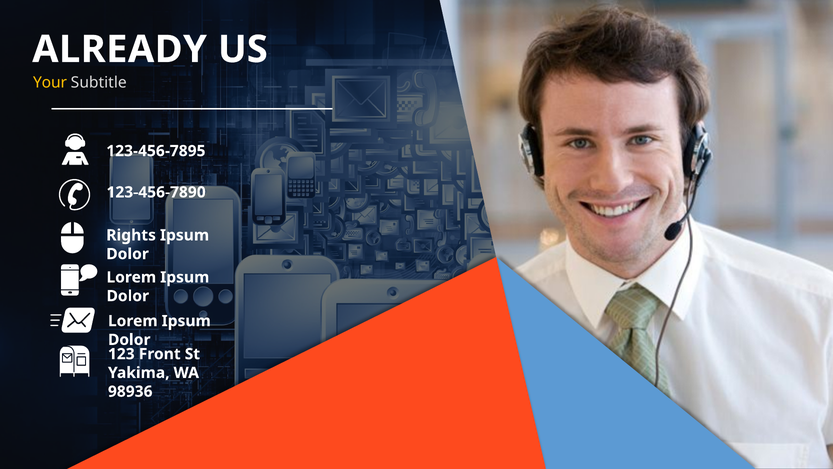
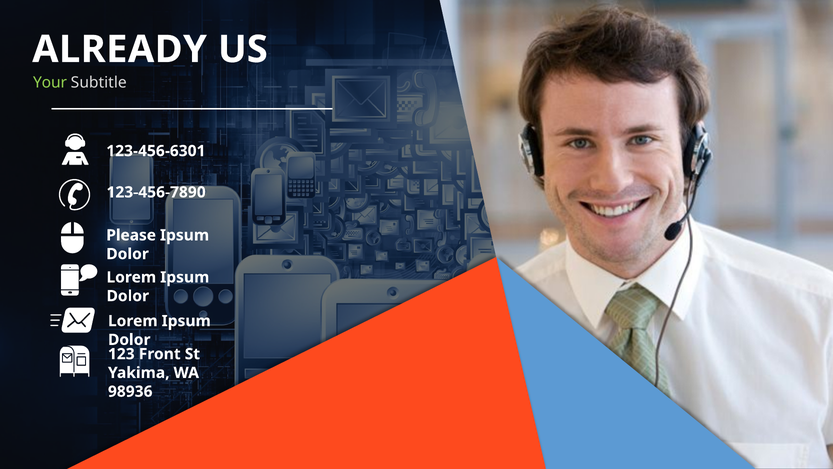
Your colour: yellow -> light green
123-456-7895: 123-456-7895 -> 123-456-6301
Rights: Rights -> Please
